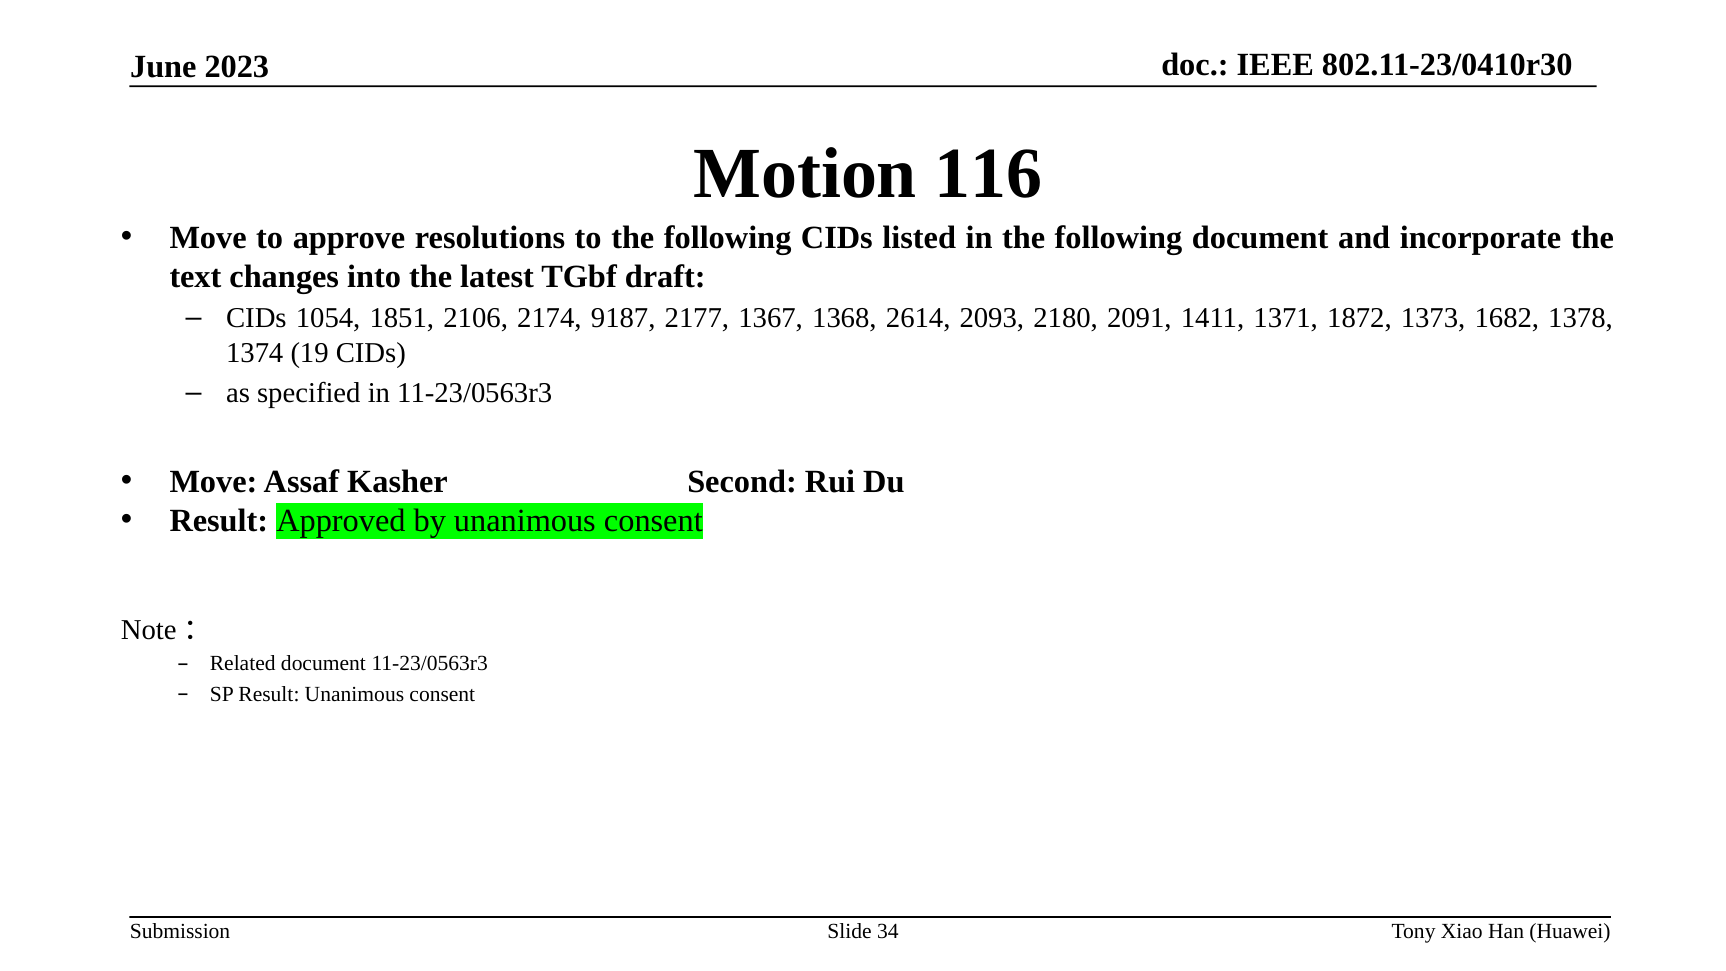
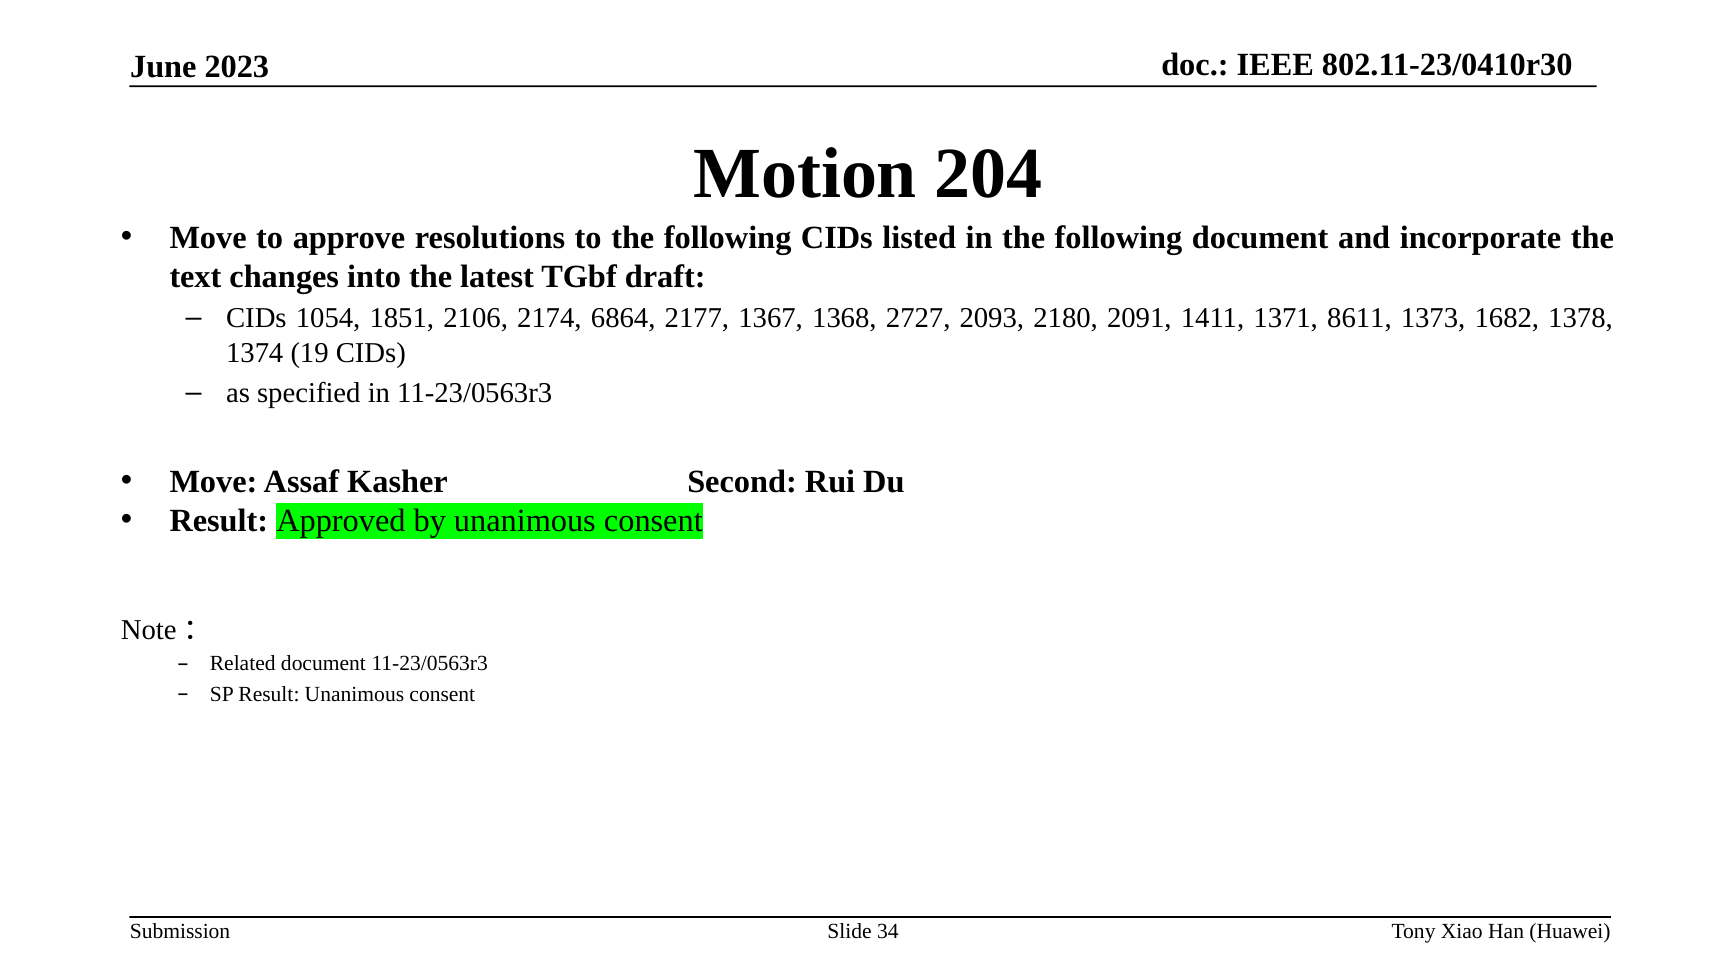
116: 116 -> 204
9187: 9187 -> 6864
2614: 2614 -> 2727
1872: 1872 -> 8611
